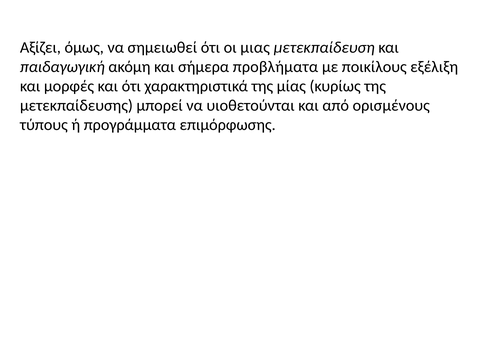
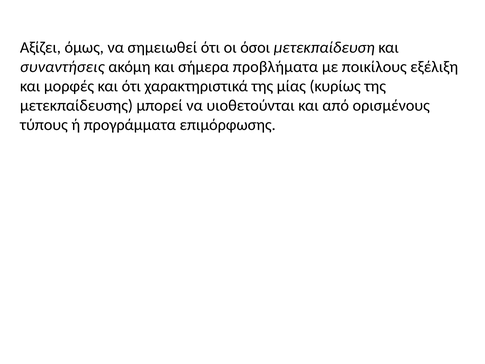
μιας: μιας -> όσοι
παιδαγωγική: παιδαγωγική -> συναντήσεις
